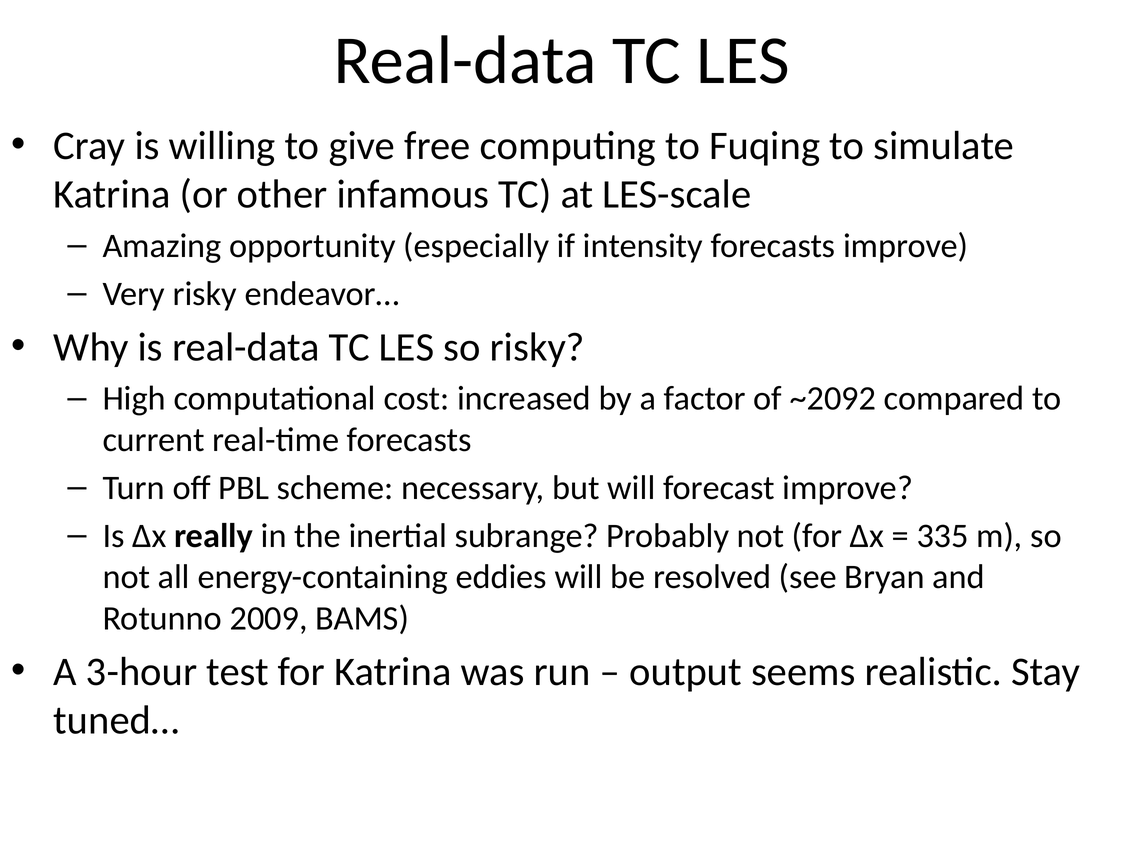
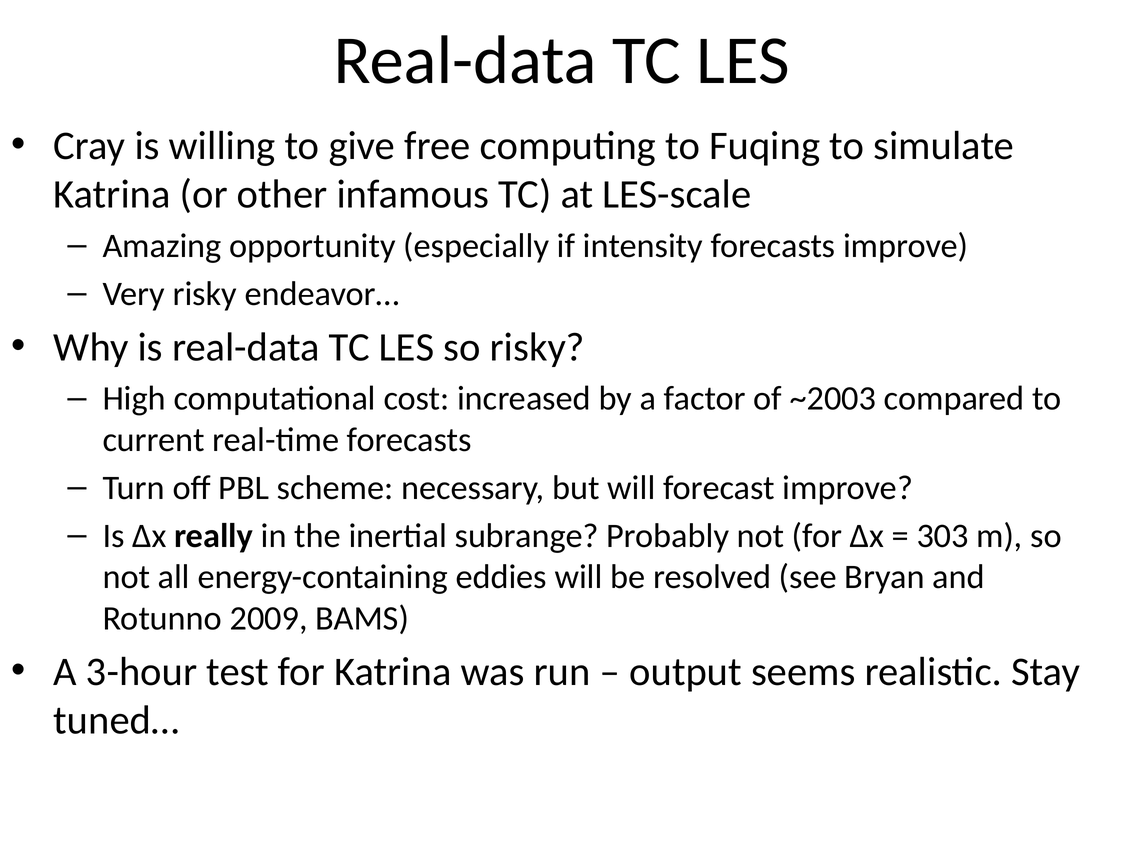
~2092: ~2092 -> ~2003
335: 335 -> 303
